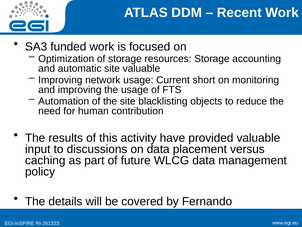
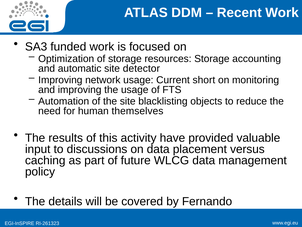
site valuable: valuable -> detector
contribution: contribution -> themselves
